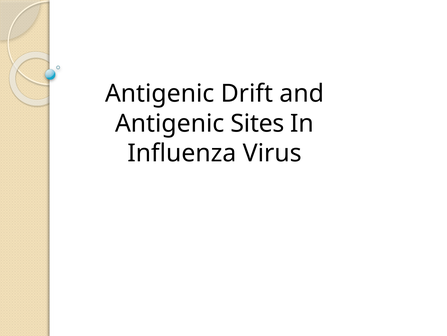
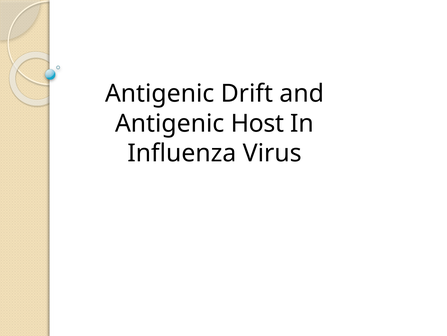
Sites: Sites -> Host
